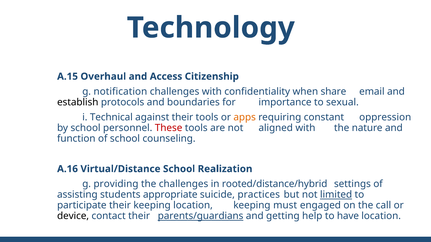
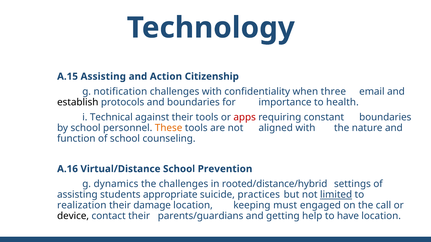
A.15 Overhaul: Overhaul -> Assisting
Access: Access -> Action
share: share -> three
sexual: sexual -> health
apps colour: orange -> red
constant oppression: oppression -> boundaries
These colour: red -> orange
Realization: Realization -> Prevention
providing: providing -> dynamics
participate: participate -> realization
their keeping: keeping -> damage
parents/guardians underline: present -> none
